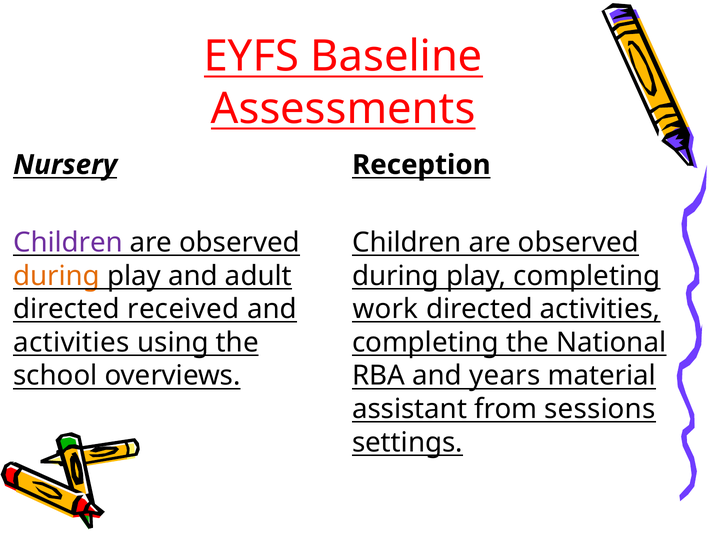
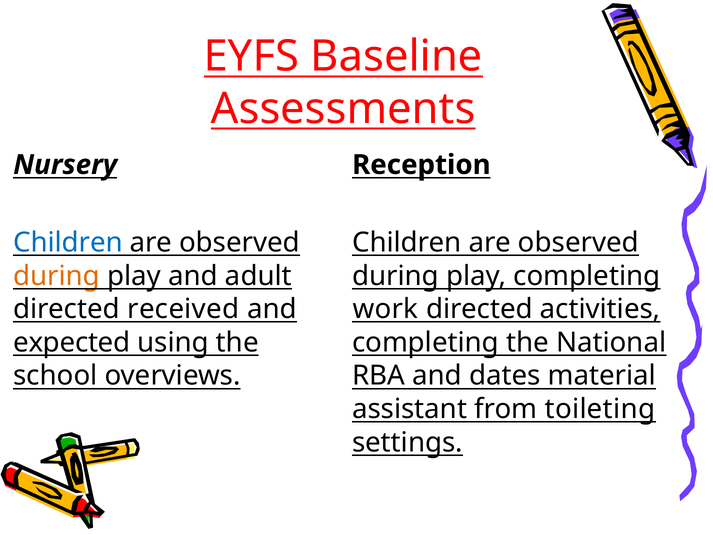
Children at (68, 242) colour: purple -> blue
activities at (71, 342): activities -> expected
years: years -> dates
sessions: sessions -> toileting
